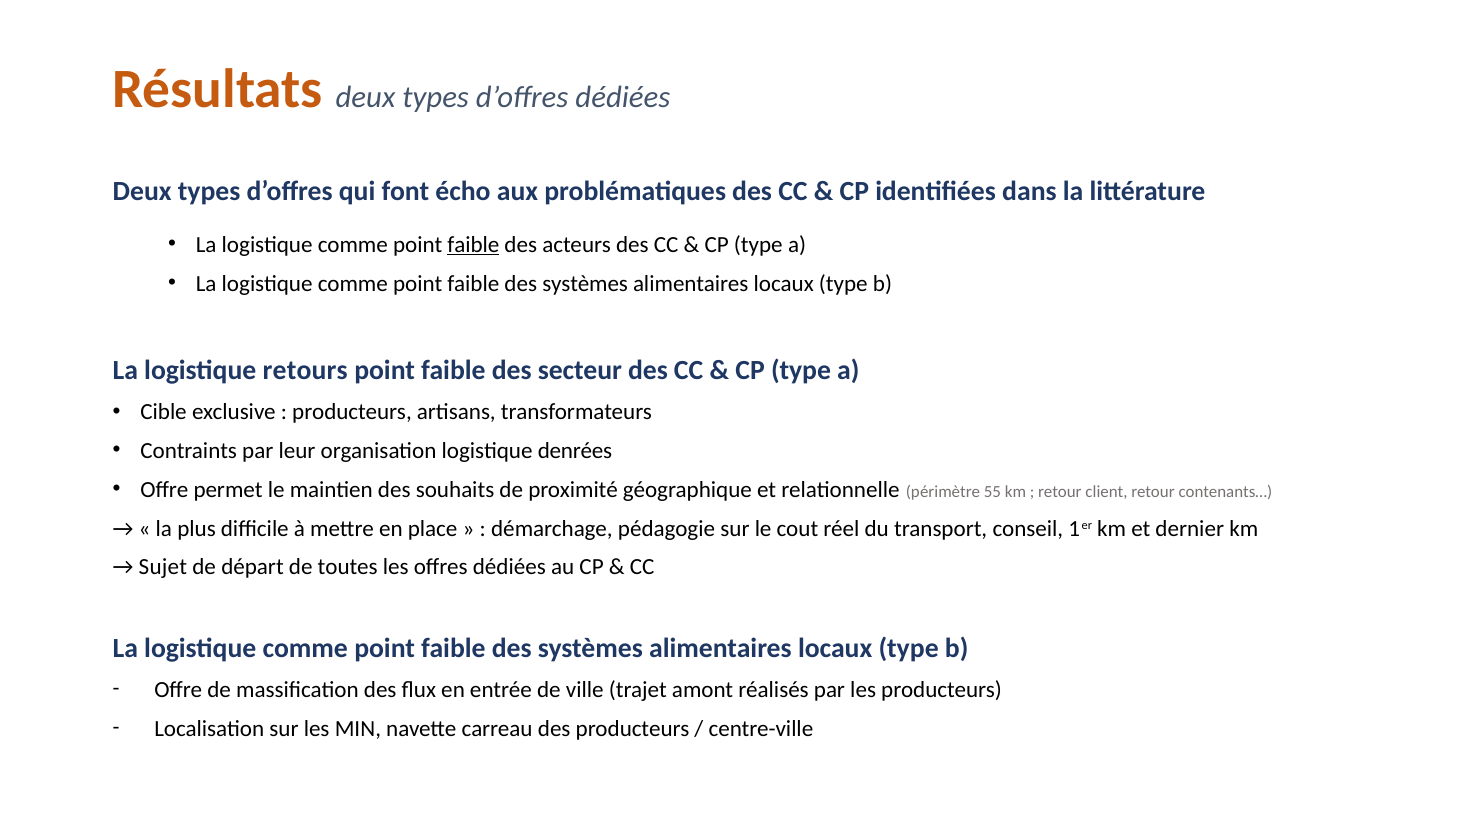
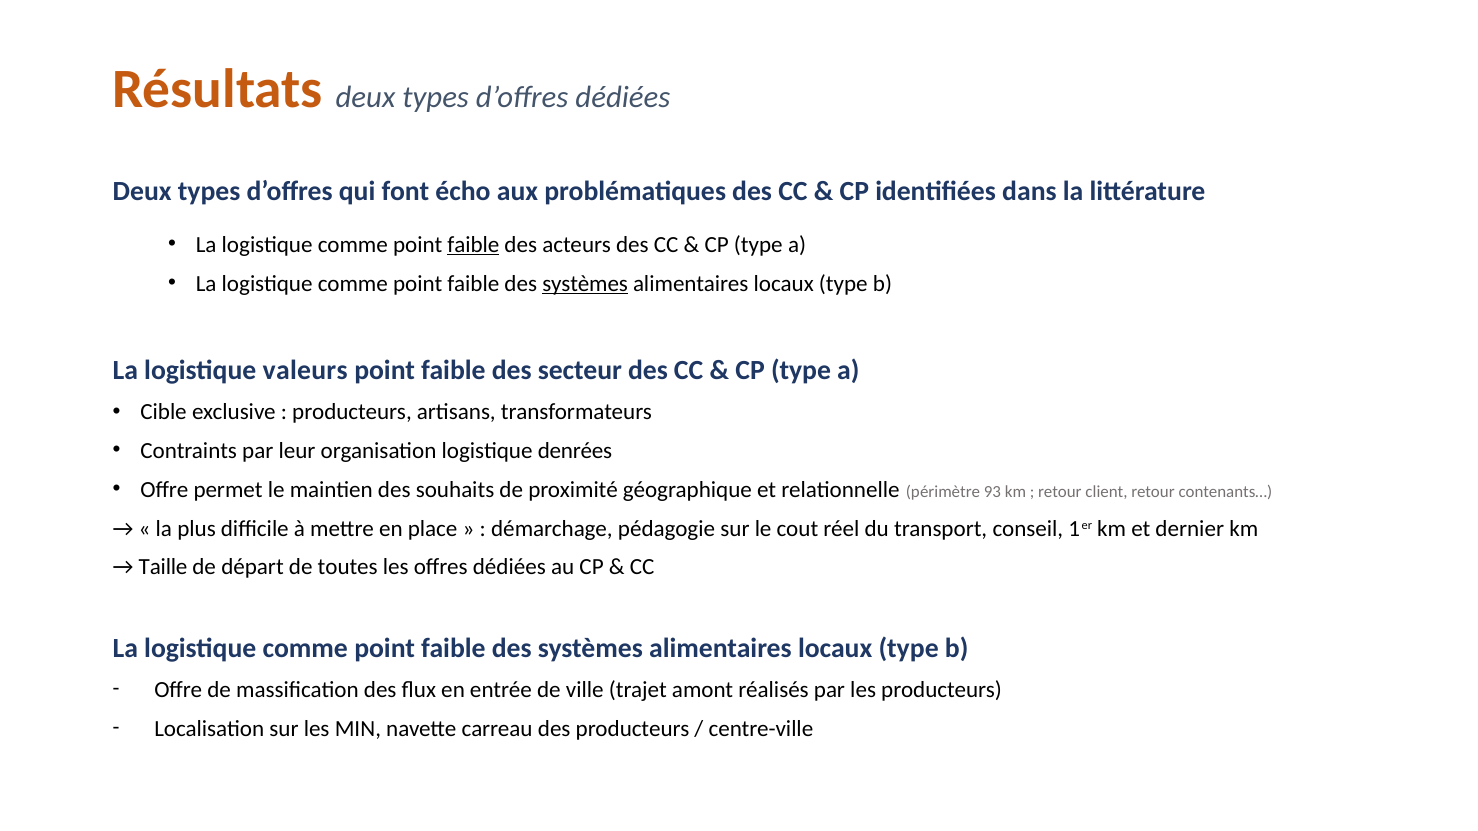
systèmes at (585, 284) underline: none -> present
retours: retours -> valeurs
55: 55 -> 93
Sujet: Sujet -> Taille
